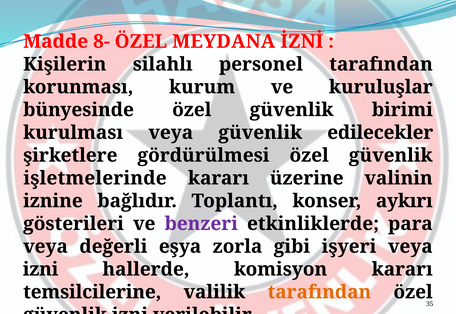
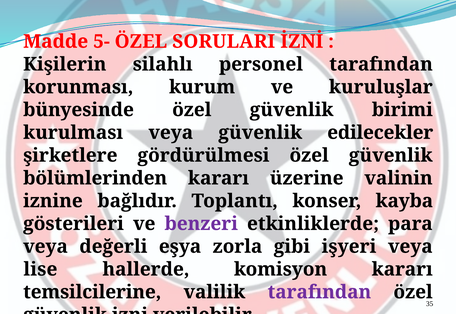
8-: 8- -> 5-
MEYDANA: MEYDANA -> SORULARI
işletmelerinde: işletmelerinde -> bölümlerinden
aykırı: aykırı -> kayba
izni at (41, 270): izni -> lise
tarafından at (319, 292) colour: orange -> purple
